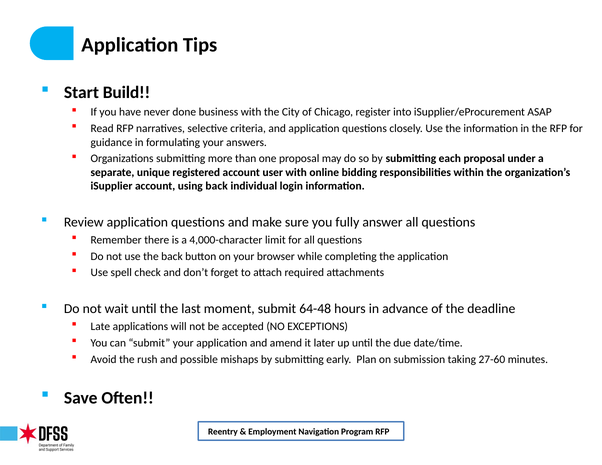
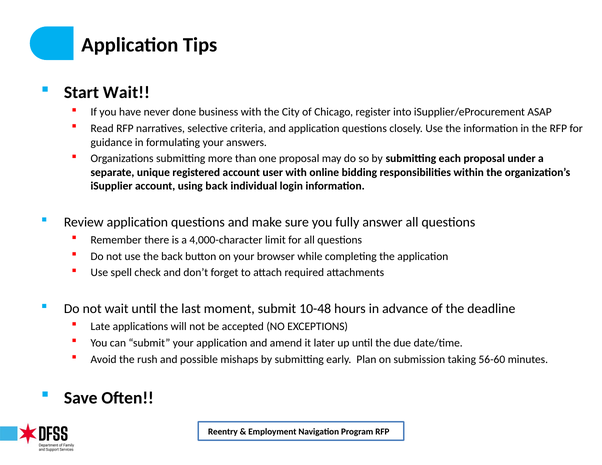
Start Build: Build -> Wait
64-48: 64-48 -> 10-48
27-60: 27-60 -> 56-60
